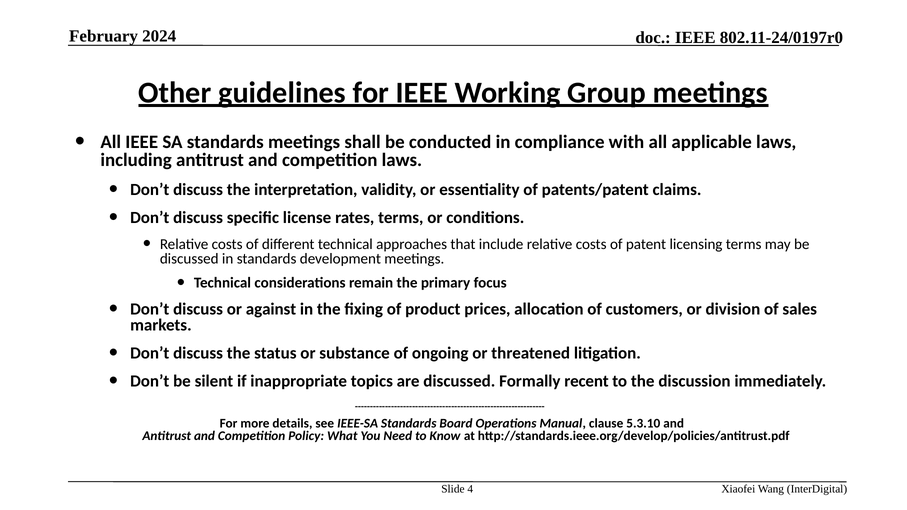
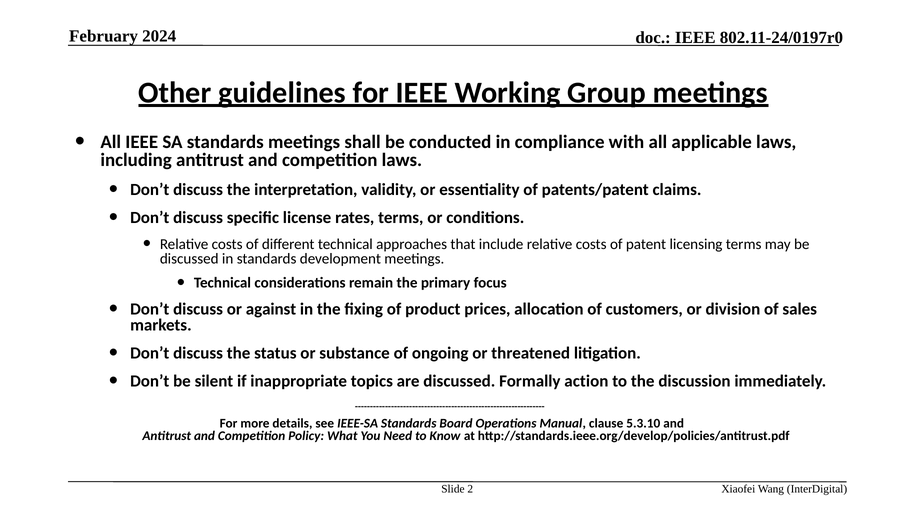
recent: recent -> action
4: 4 -> 2
